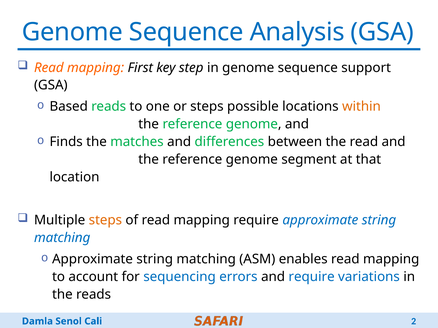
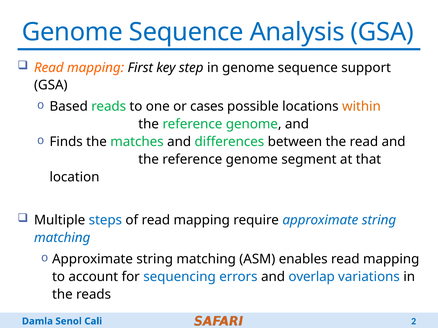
or steps: steps -> cases
steps at (105, 221) colour: orange -> blue
and require: require -> overlap
